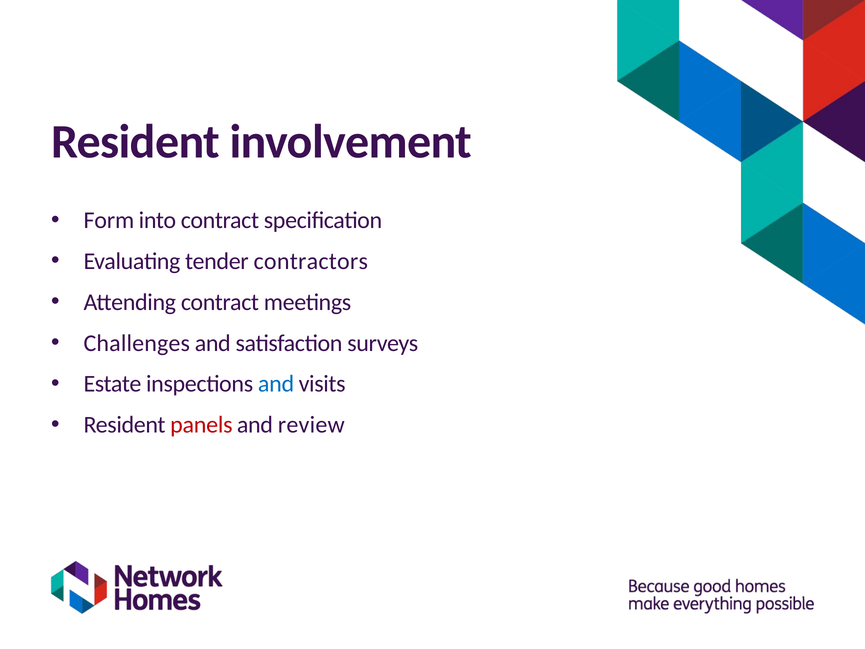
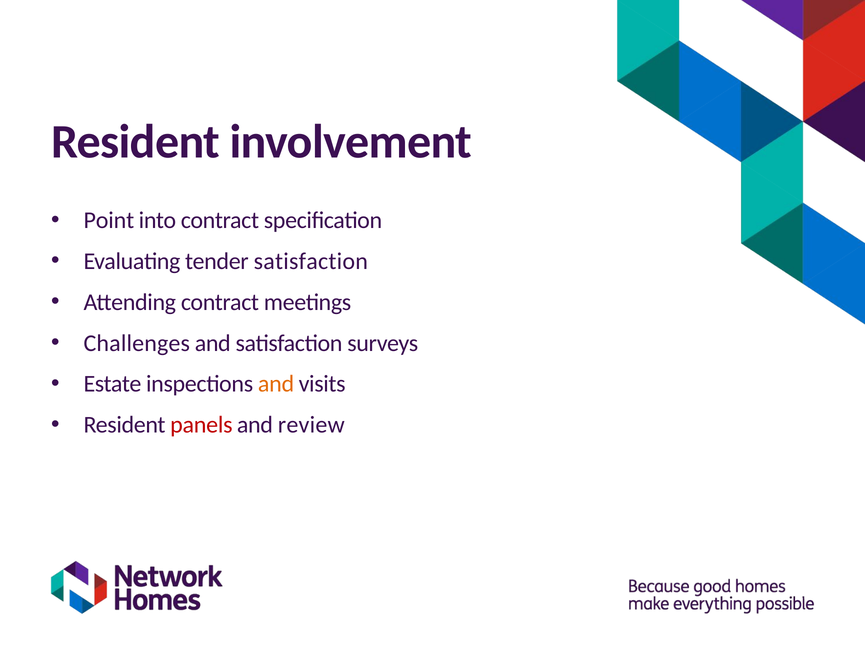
Form: Form -> Point
tender contractors: contractors -> satisfaction
and at (276, 384) colour: blue -> orange
